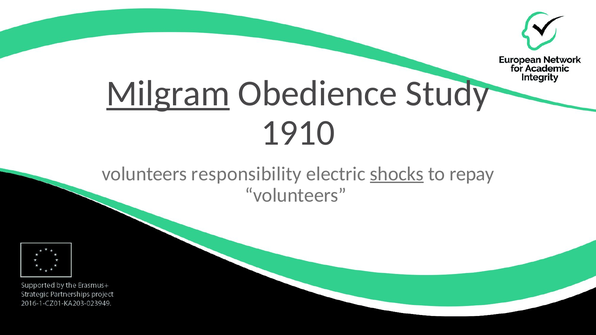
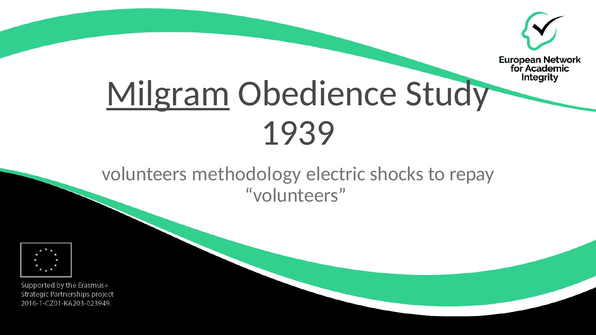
1910: 1910 -> 1939
responsibility: responsibility -> methodology
shocks underline: present -> none
